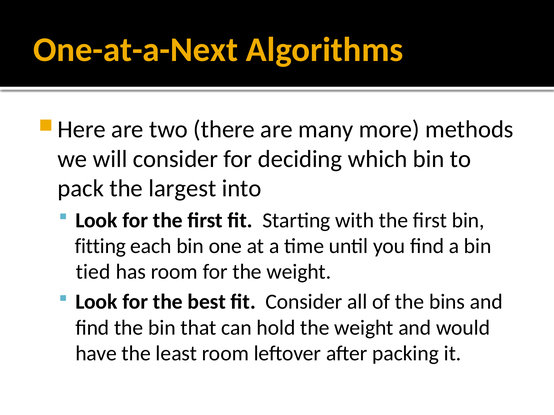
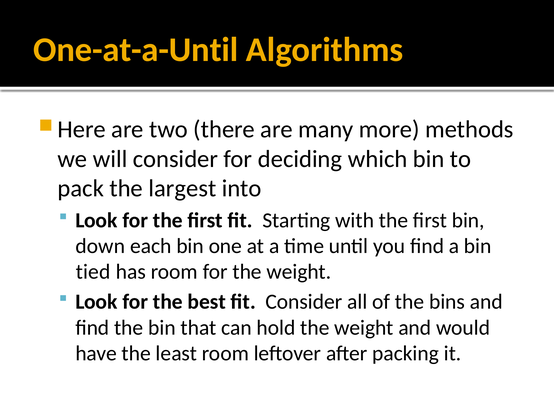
One-at-a-Next: One-at-a-Next -> One-at-a-Until
fitting: fitting -> down
